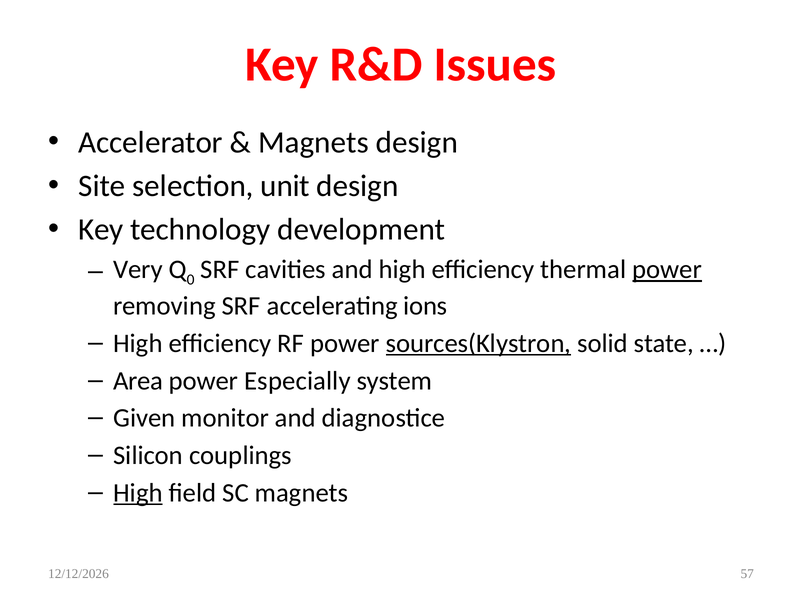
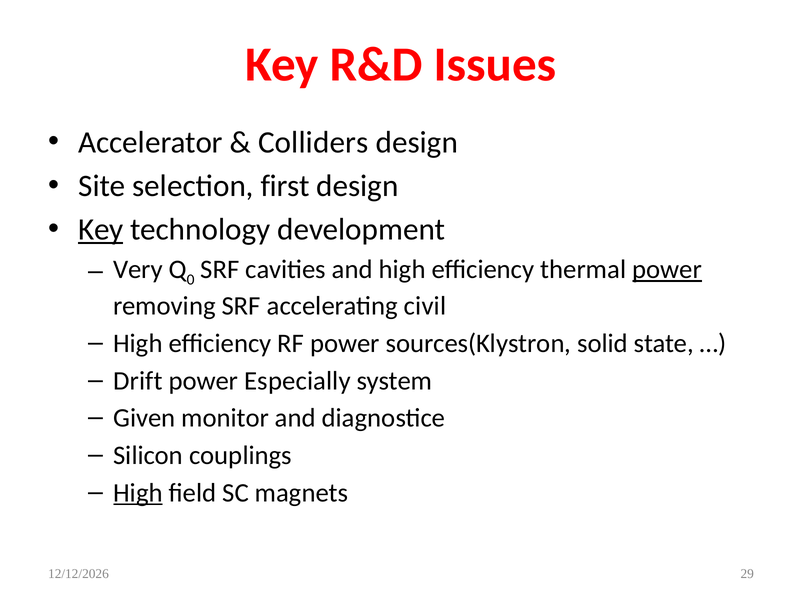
Magnets at (313, 142): Magnets -> Colliders
unit: unit -> first
Key at (101, 230) underline: none -> present
ions: ions -> civil
sources(Klystron underline: present -> none
Area: Area -> Drift
57: 57 -> 29
